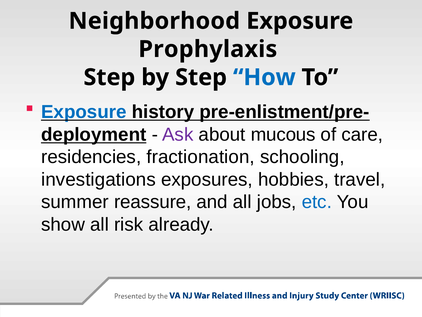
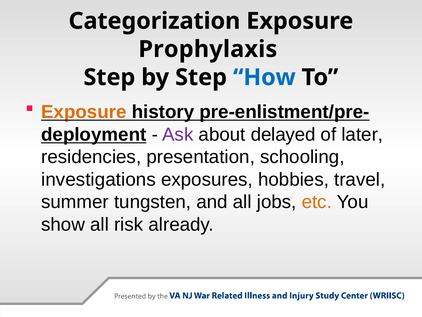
Neighborhood: Neighborhood -> Categorization
Exposure at (84, 112) colour: blue -> orange
mucous: mucous -> delayed
care: care -> later
fractionation: fractionation -> presentation
reassure: reassure -> tungsten
etc colour: blue -> orange
